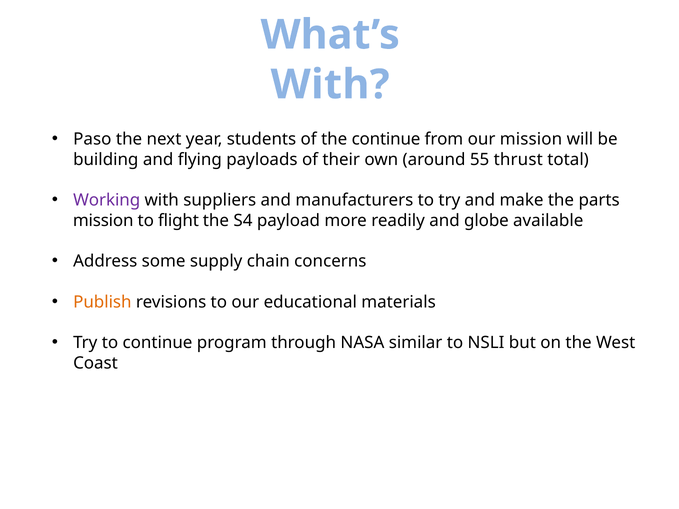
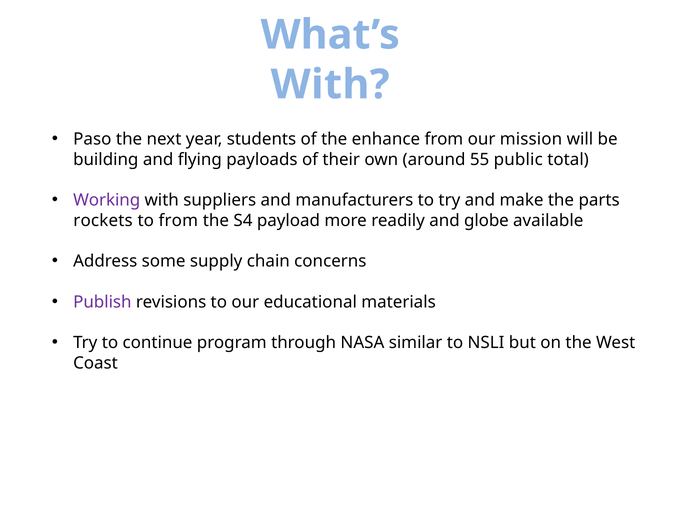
the continue: continue -> enhance
thrust: thrust -> public
mission at (103, 221): mission -> rockets
to flight: flight -> from
Publish colour: orange -> purple
